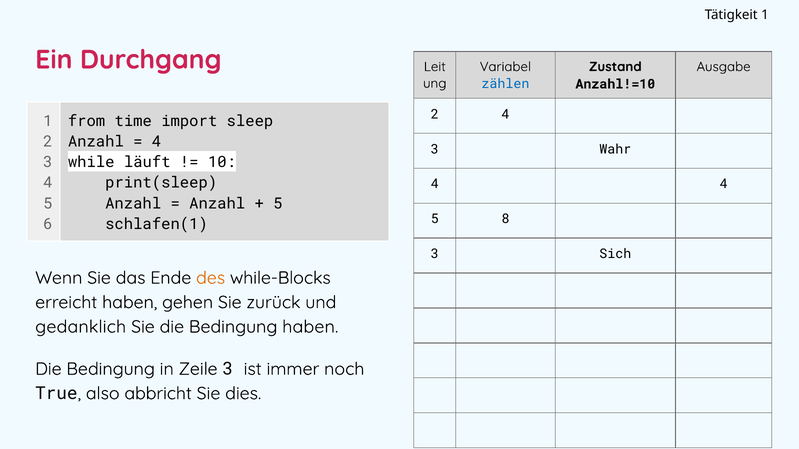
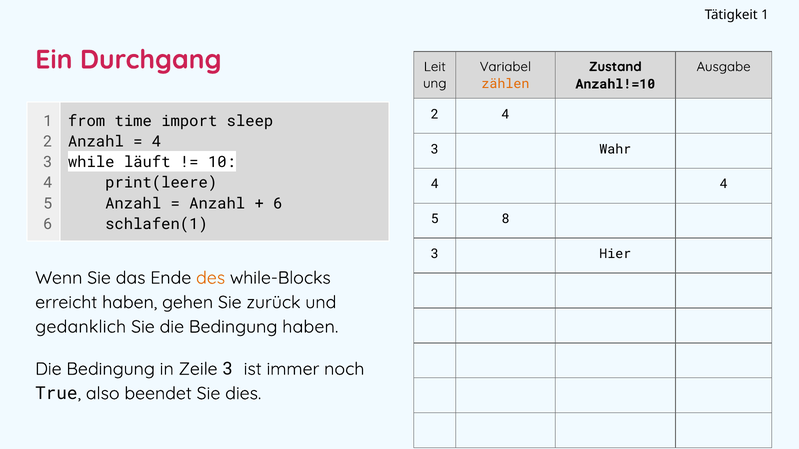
zählen colour: blue -> orange
print(sleep: print(sleep -> print(leere
5 at (278, 204): 5 -> 6
Sich: Sich -> Hier
abbricht: abbricht -> beendet
